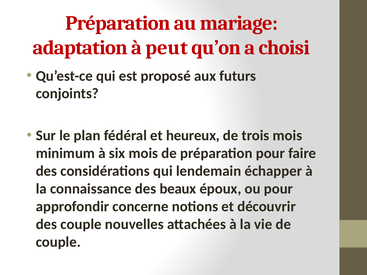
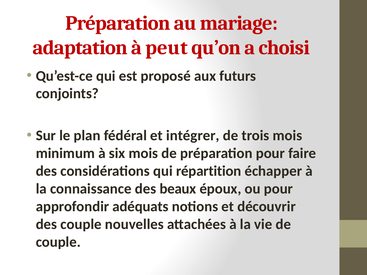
heureux: heureux -> intégrer
lendemain: lendemain -> répartition
concerne: concerne -> adéquats
